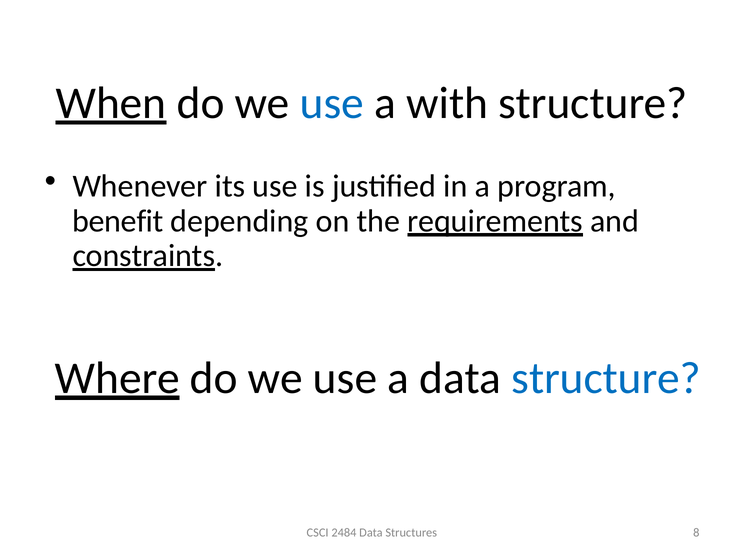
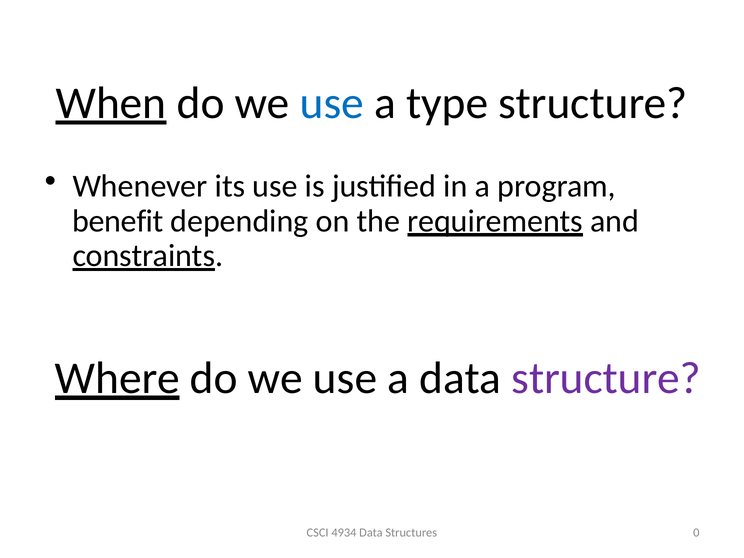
with: with -> type
structure at (606, 378) colour: blue -> purple
2484: 2484 -> 4934
8: 8 -> 0
